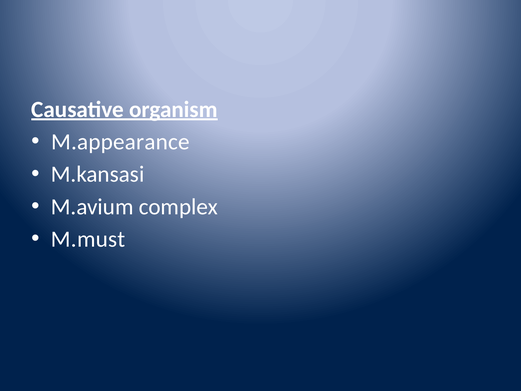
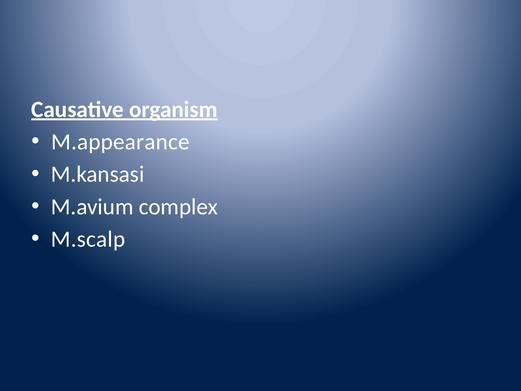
M.must: M.must -> M.scalp
